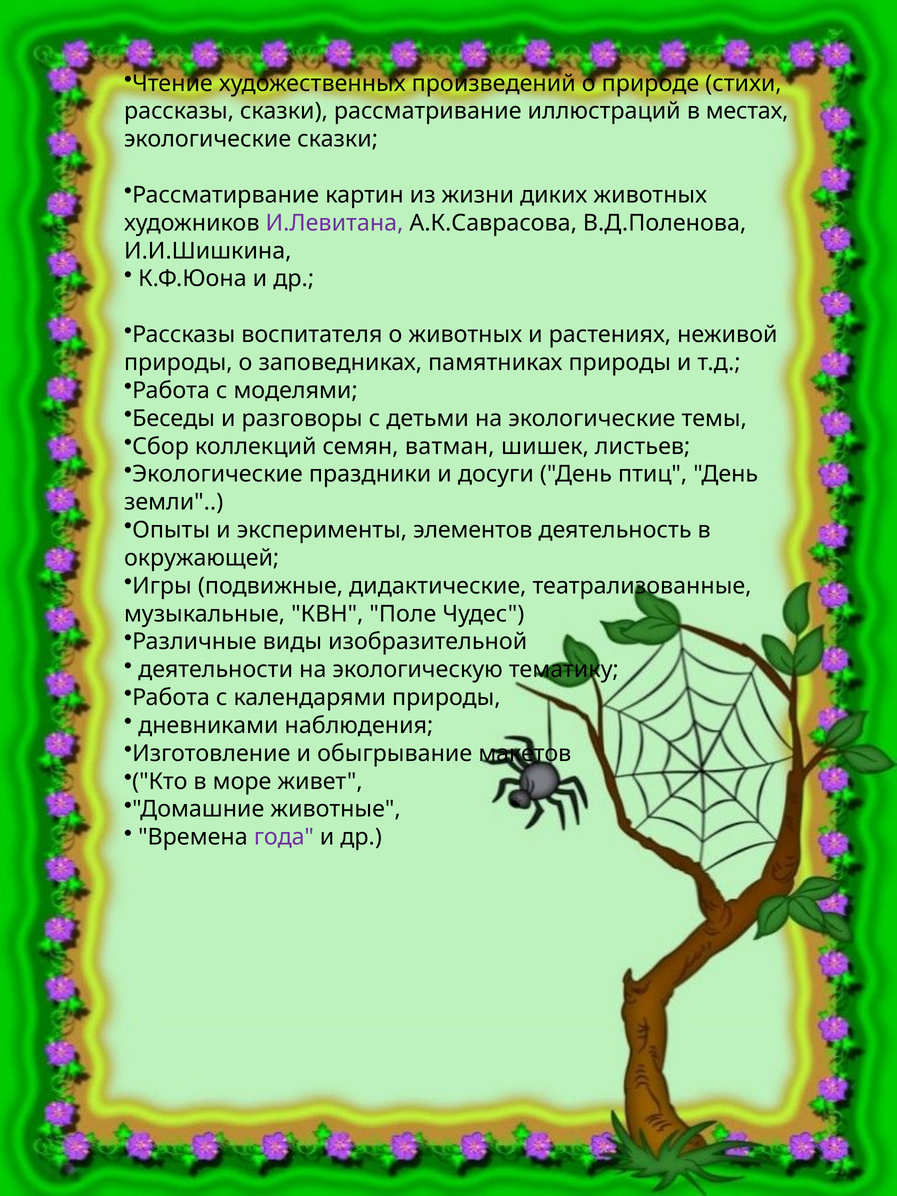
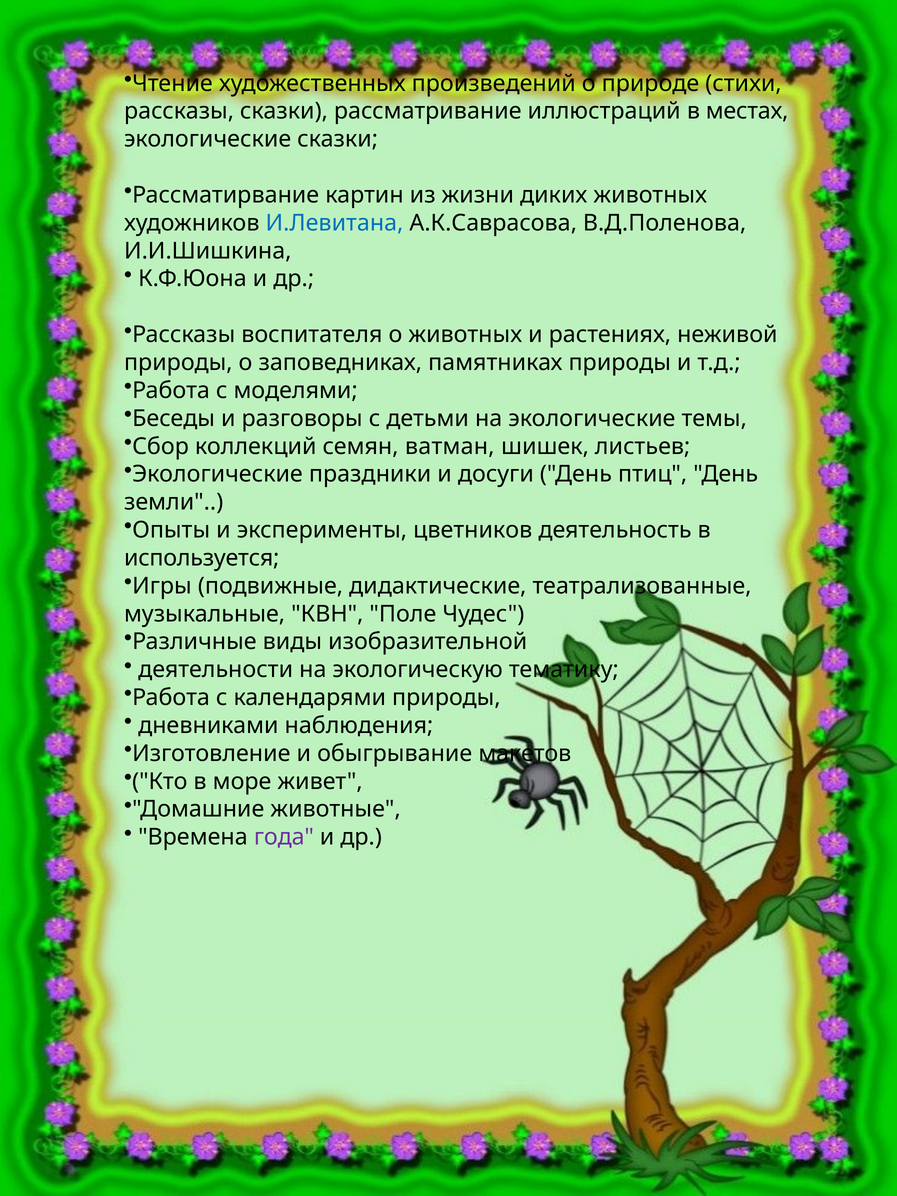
И.Левитана colour: purple -> blue
элементов: элементов -> цветников
окружающей: окружающей -> используется
